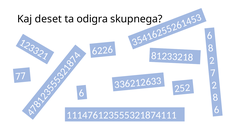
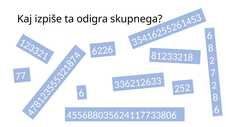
deset: deset -> izpiše
111476123555321874111: 111476123555321874111 -> 455688035624117733806
